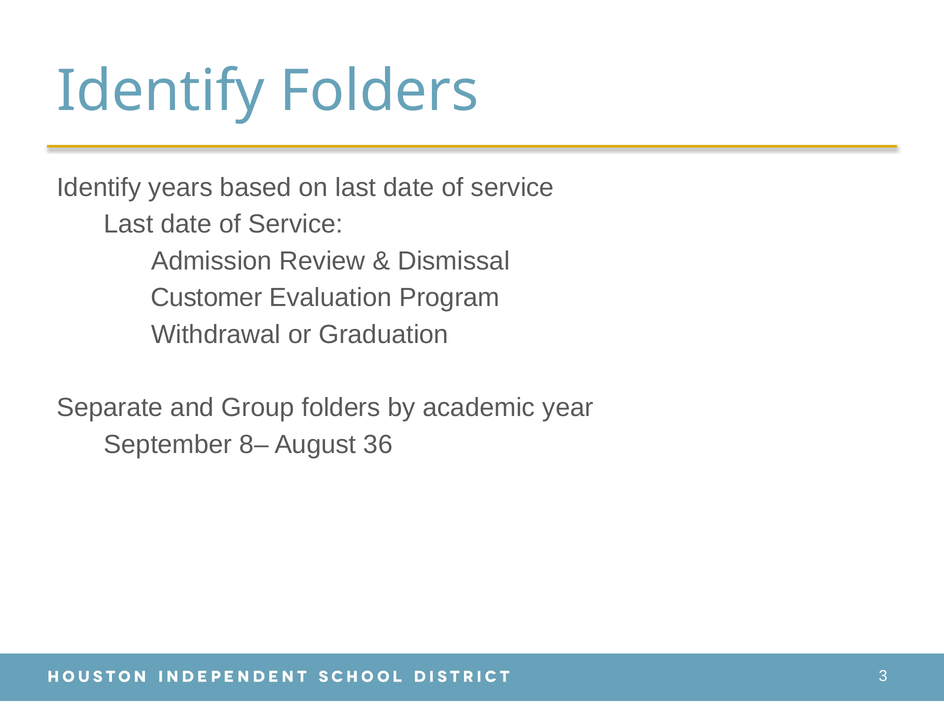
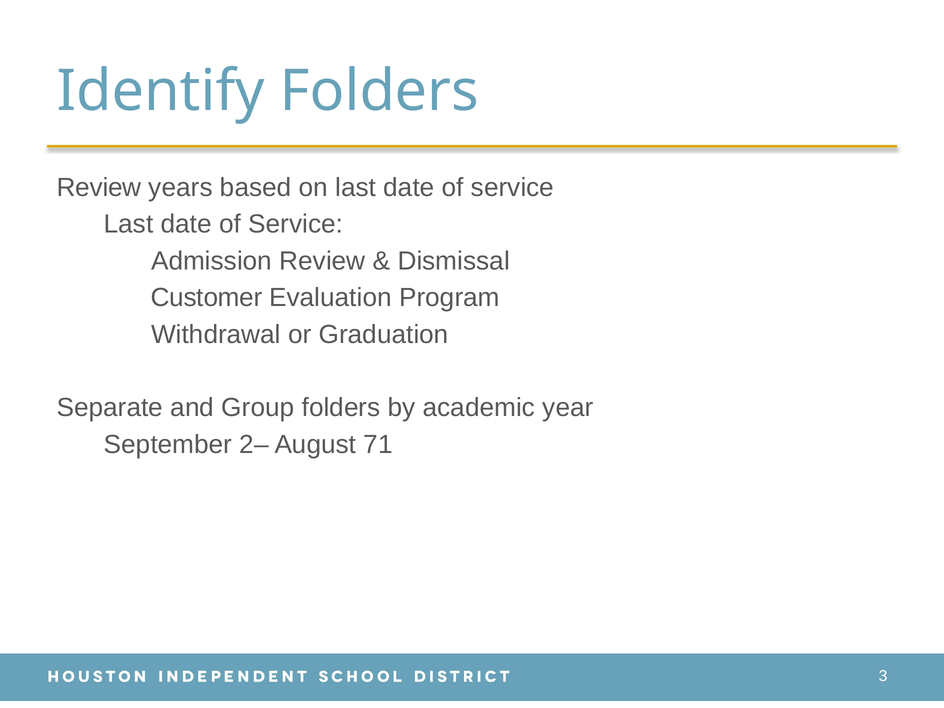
Identify at (99, 188): Identify -> Review
8–: 8– -> 2–
36: 36 -> 71
